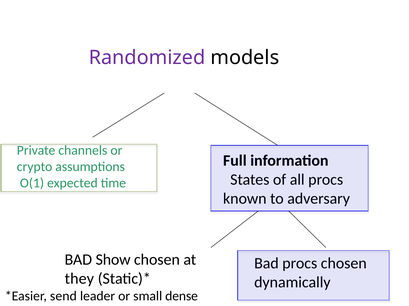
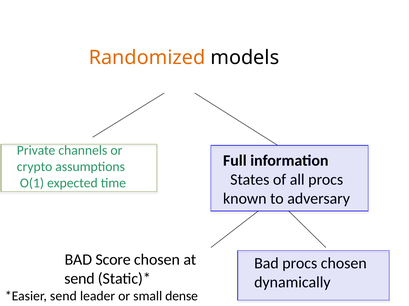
Randomized colour: purple -> orange
Show: Show -> Score
they at (79, 279): they -> send
